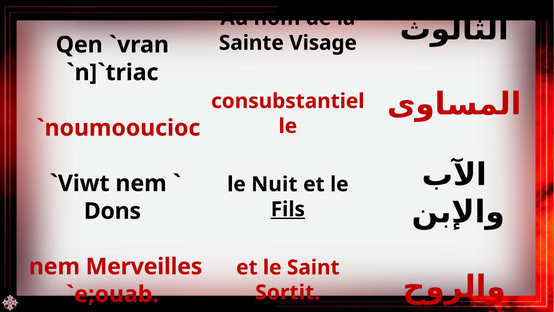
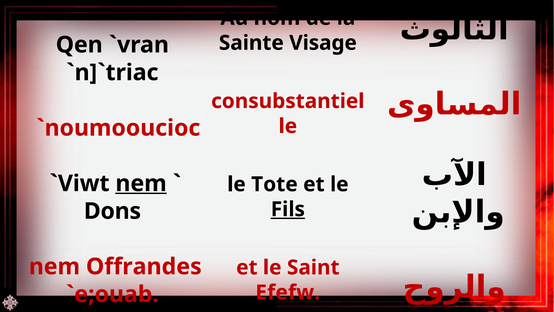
nem at (141, 183) underline: none -> present
Nuit: Nuit -> Tote
Merveilles: Merveilles -> Offrandes
Sortit: Sortit -> Efefw
